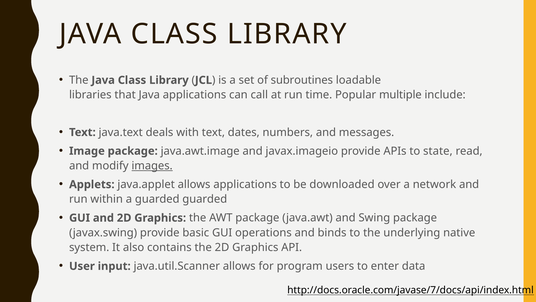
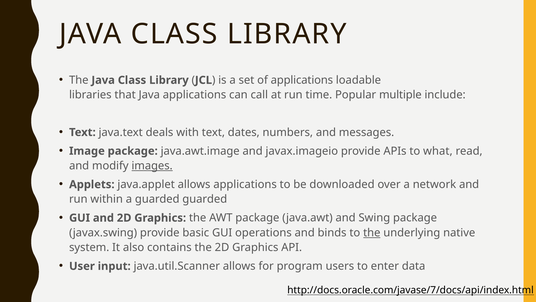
of subroutines: subroutines -> applications
state: state -> what
the at (372, 232) underline: none -> present
